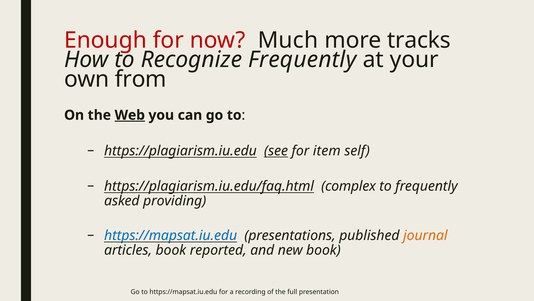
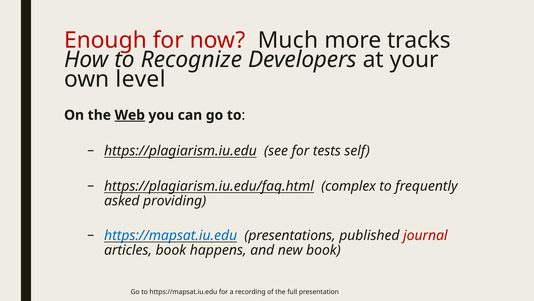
Recognize Frequently: Frequently -> Developers
from: from -> level
see underline: present -> none
item: item -> tests
journal colour: orange -> red
reported: reported -> happens
